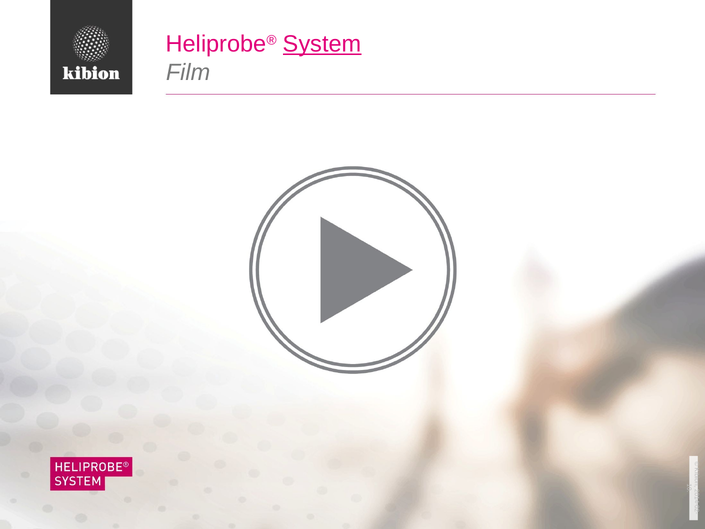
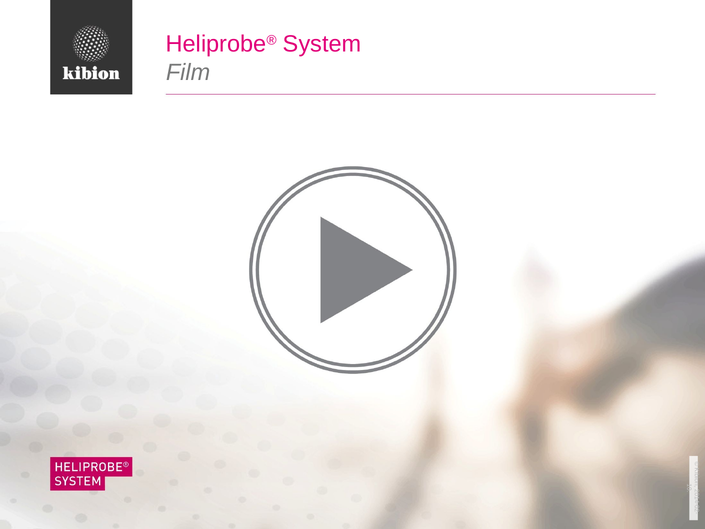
System underline: present -> none
